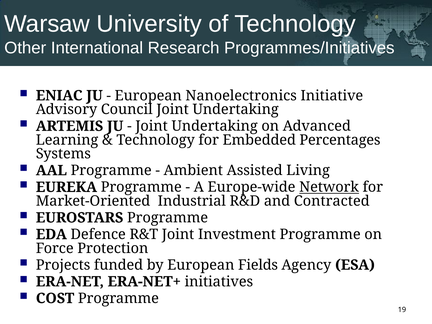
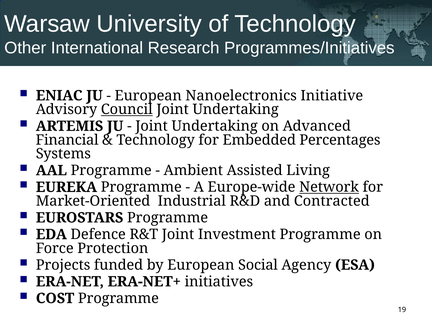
Council underline: none -> present
Learning: Learning -> Financial
Fields: Fields -> Social
